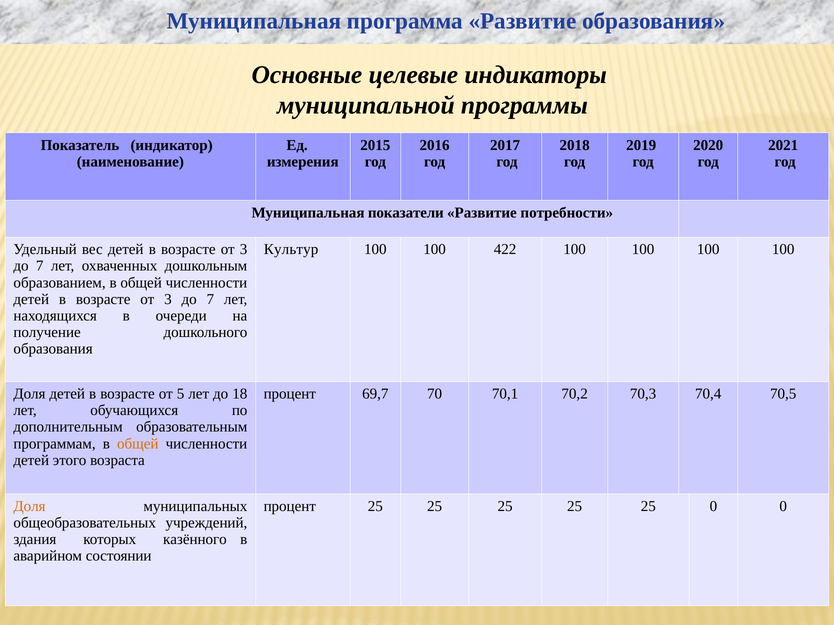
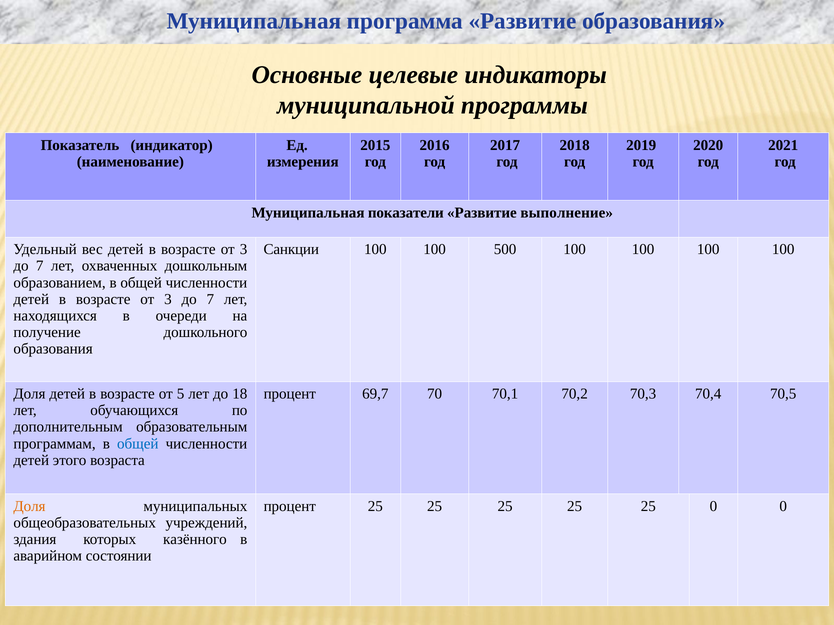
потребности: потребности -> выполнение
Культур: Культур -> Санкции
422: 422 -> 500
общей at (138, 444) colour: orange -> blue
